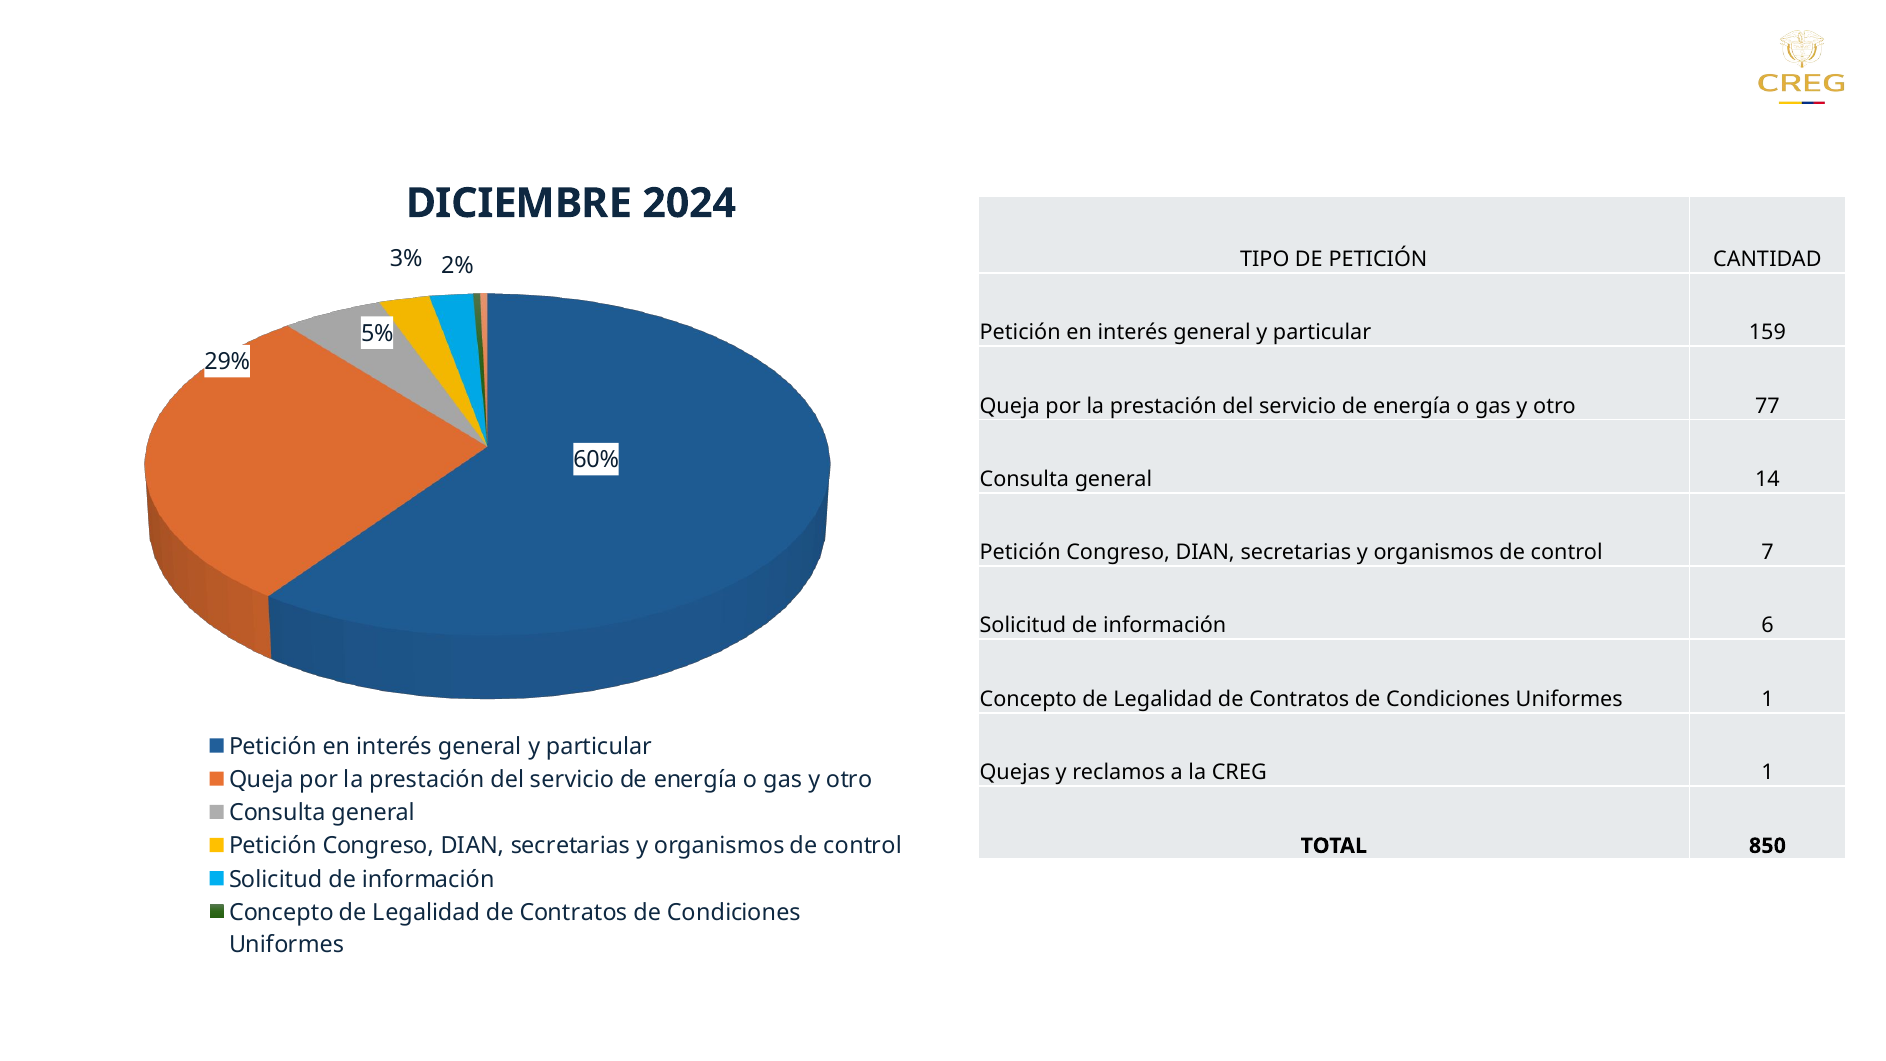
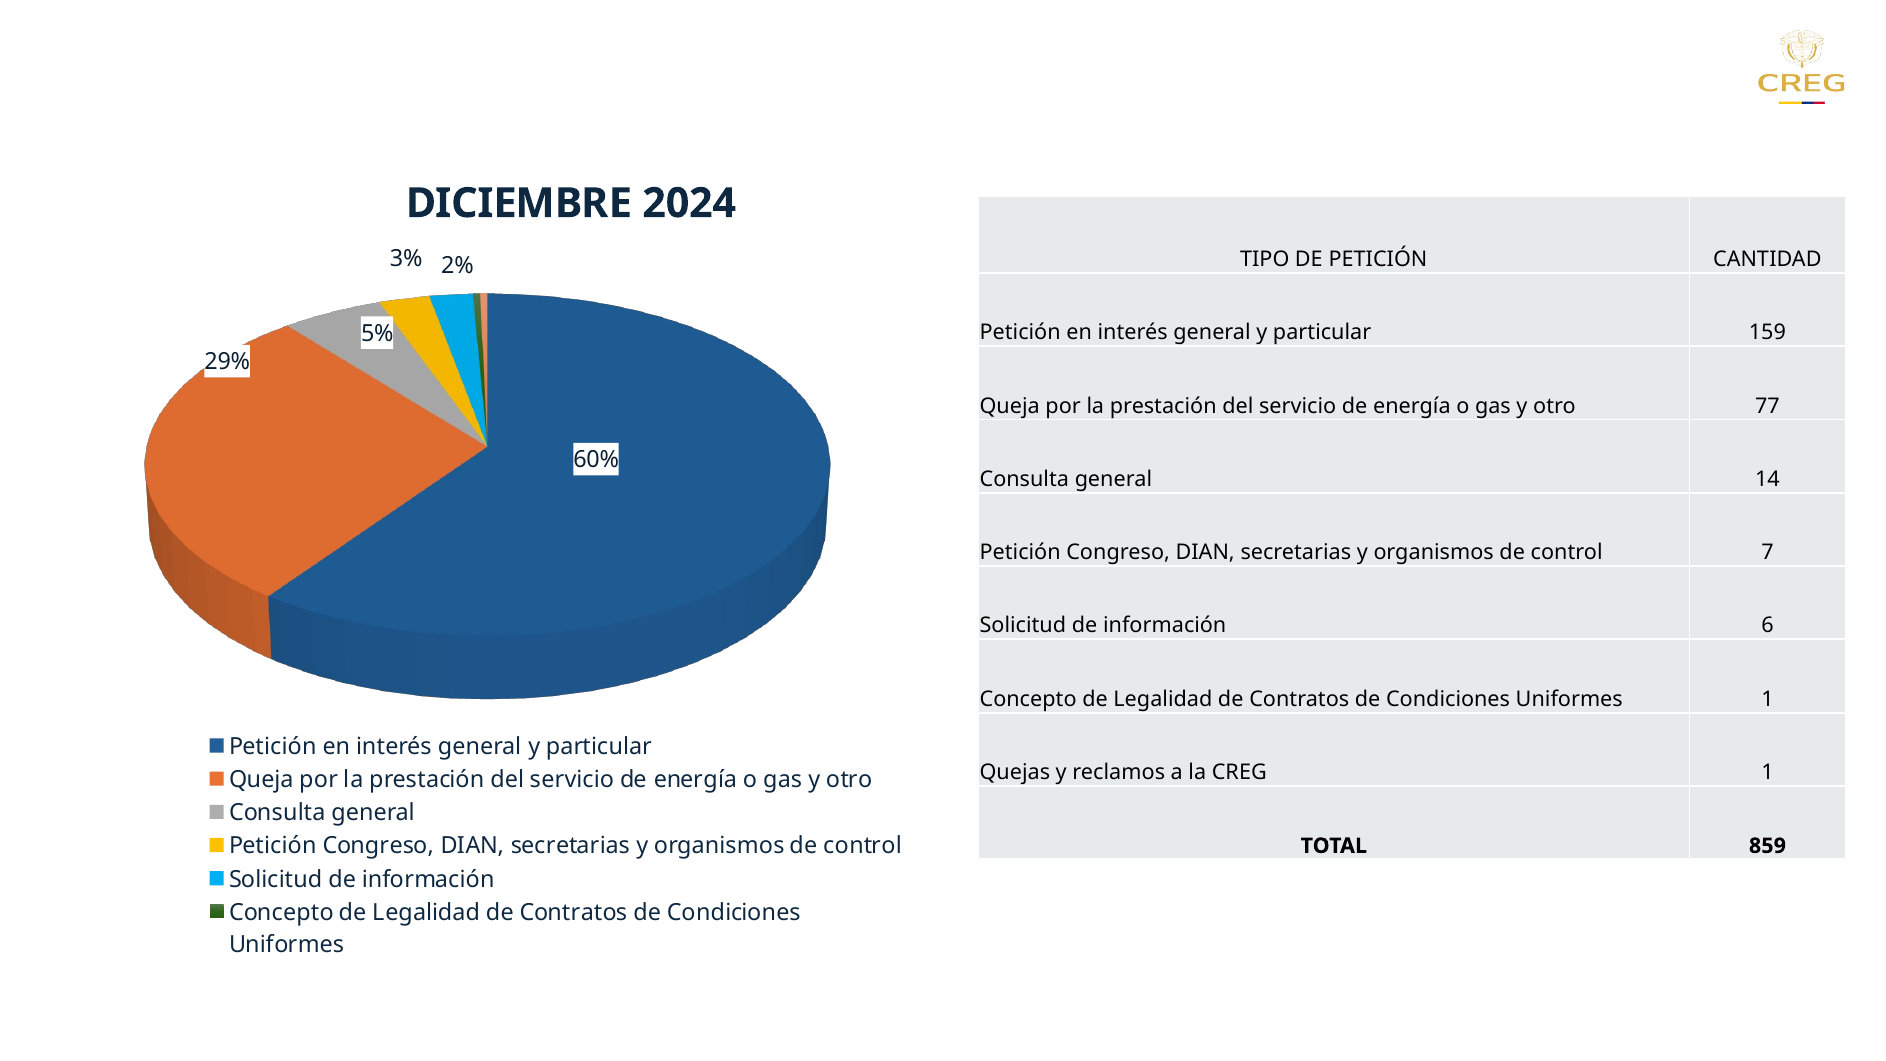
850: 850 -> 859
